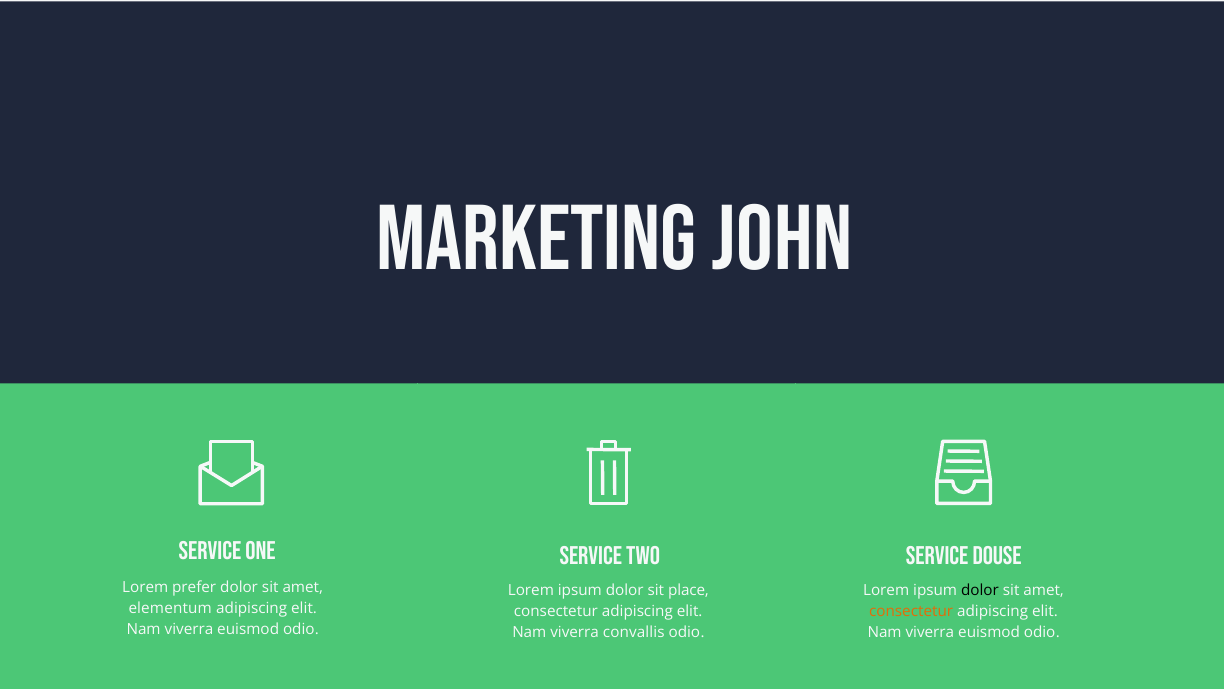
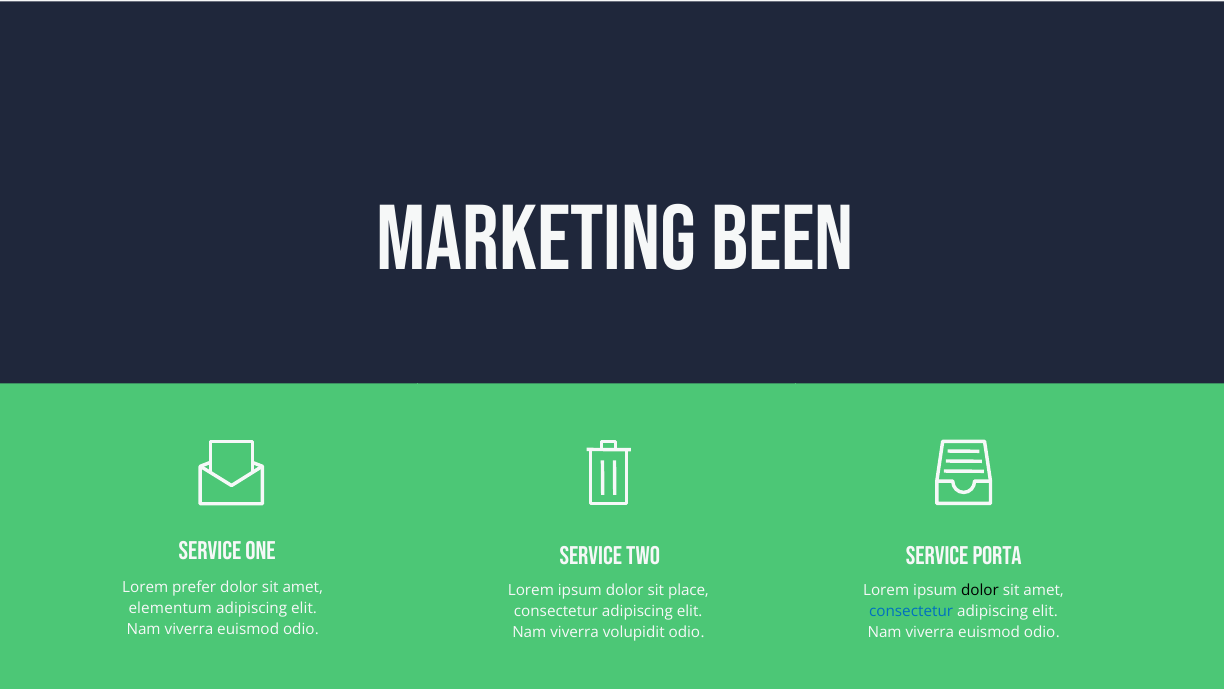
JOHN: JOHN -> BEEN
Douse: Douse -> Porta
consectetur at (911, 611) colour: orange -> blue
convallis: convallis -> volupidit
